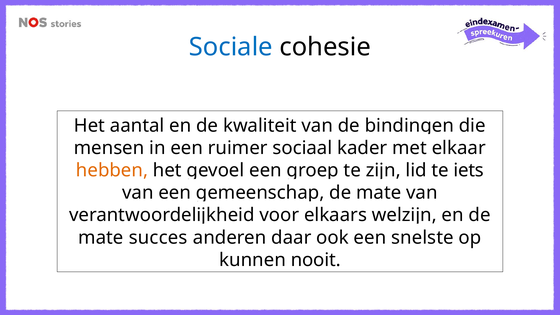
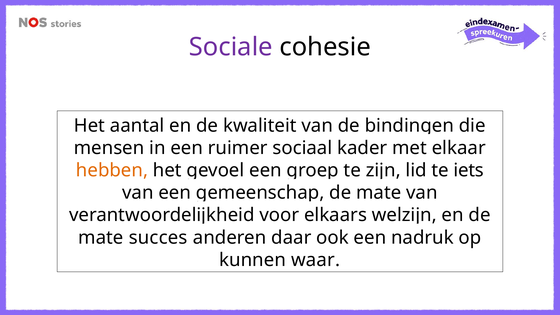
Sociale colour: blue -> purple
snelste: snelste -> nadruk
nooit: nooit -> waar
